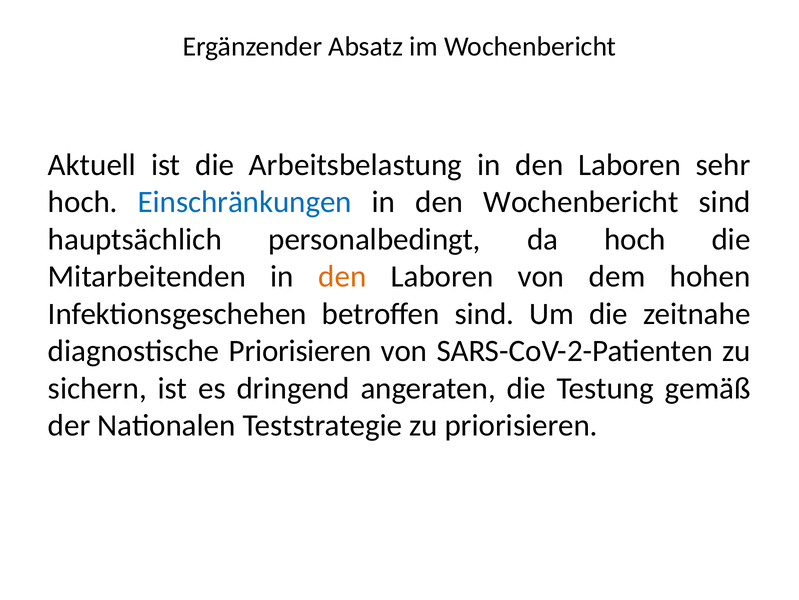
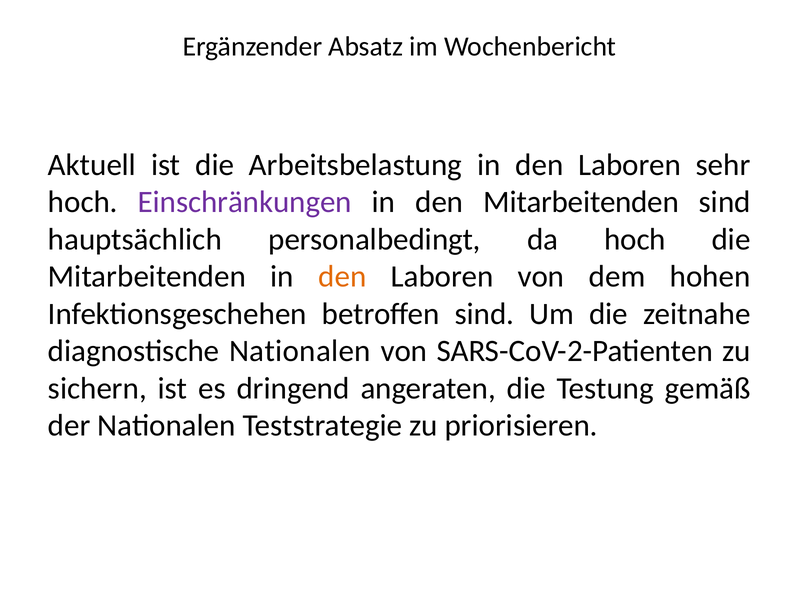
Einschränkungen colour: blue -> purple
den Wochenbericht: Wochenbericht -> Mitarbeitenden
diagnostische Priorisieren: Priorisieren -> Nationalen
